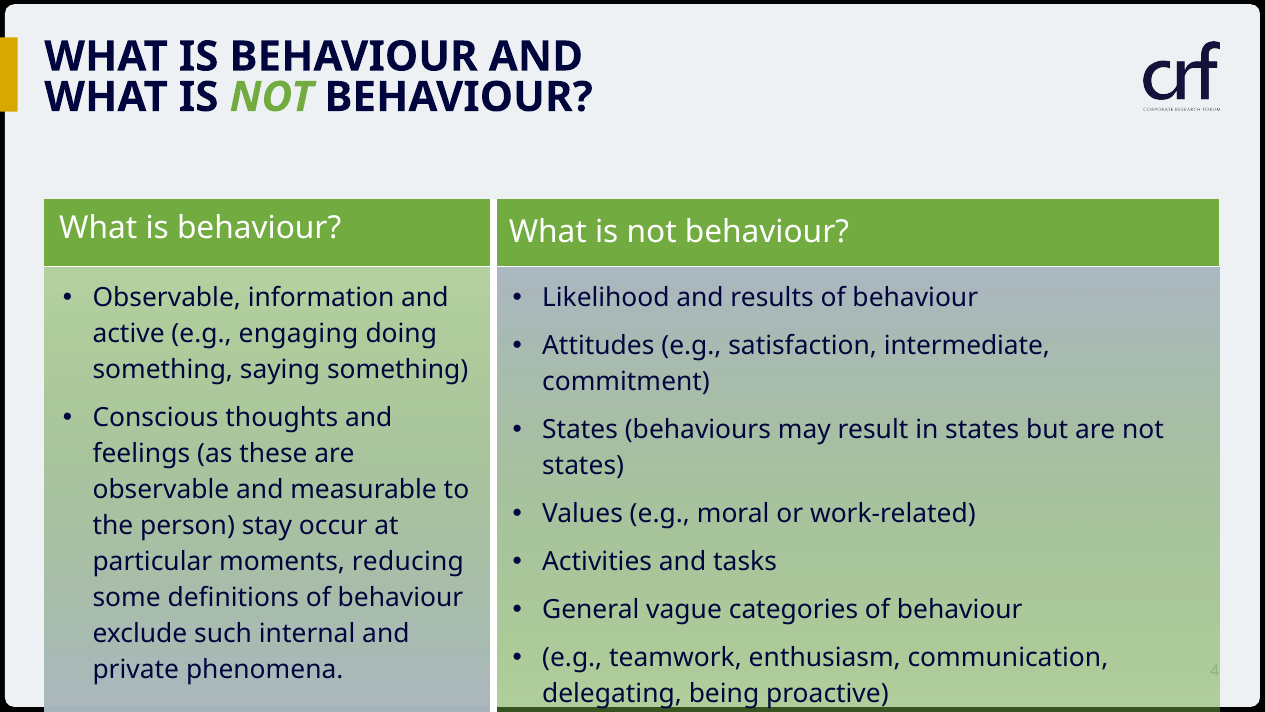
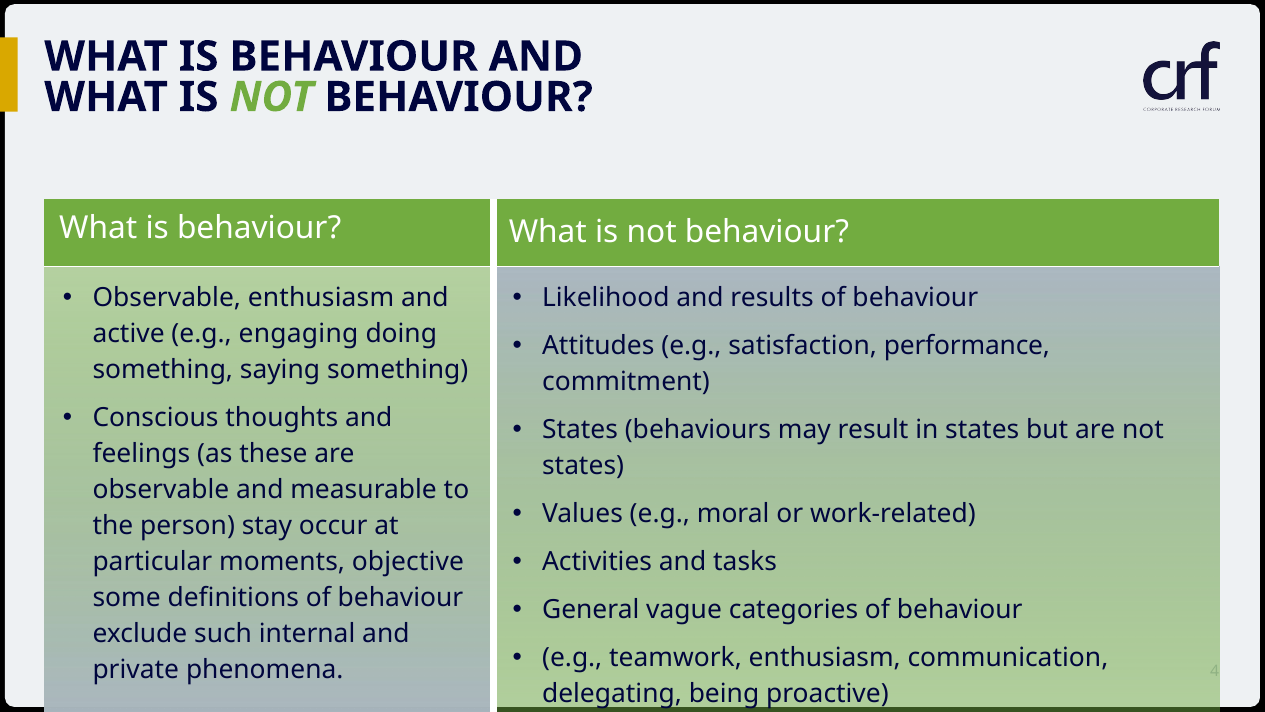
Observable information: information -> enthusiasm
intermediate: intermediate -> performance
reducing: reducing -> objective
